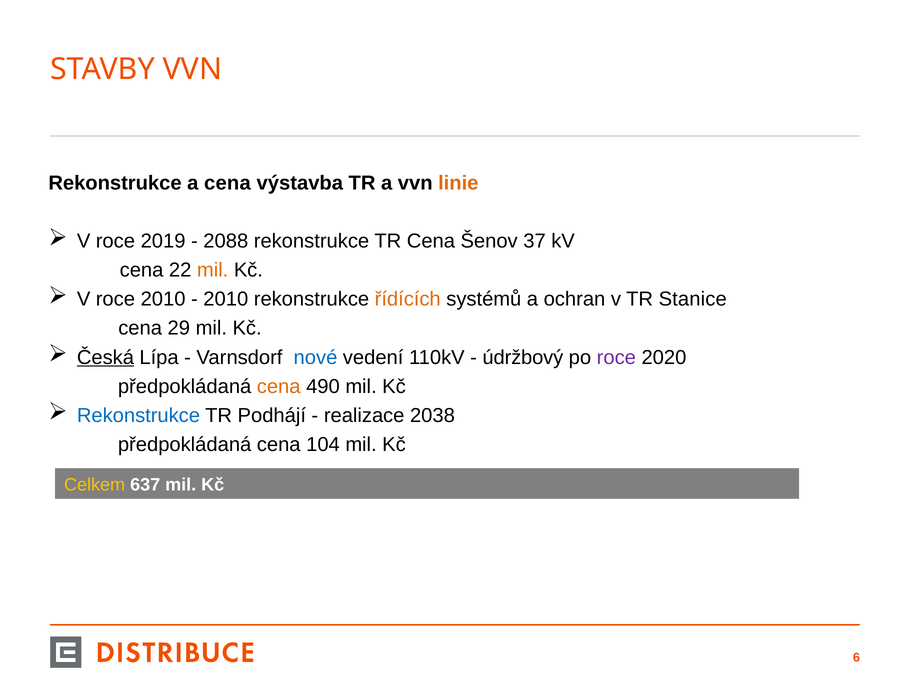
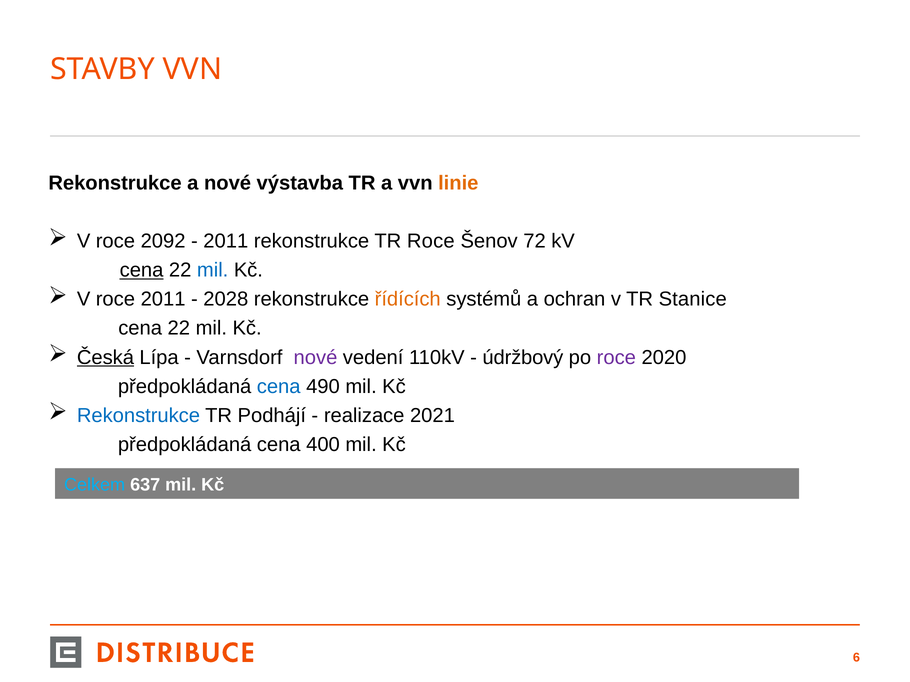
a cena: cena -> nové
2019: 2019 -> 2092
2088 at (226, 241): 2088 -> 2011
TR Cena: Cena -> Roce
37: 37 -> 72
cena at (142, 270) underline: none -> present
mil at (213, 270) colour: orange -> blue
roce 2010: 2010 -> 2011
2010 at (226, 300): 2010 -> 2028
29 at (179, 329): 29 -> 22
nové at (315, 358) colour: blue -> purple
cena at (279, 387) colour: orange -> blue
2038: 2038 -> 2021
104: 104 -> 400
Celkem colour: yellow -> light blue
